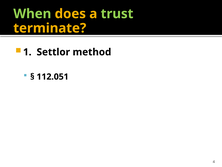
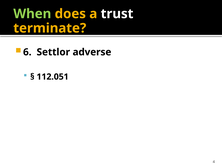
trust colour: light green -> white
1: 1 -> 6
method: method -> adverse
